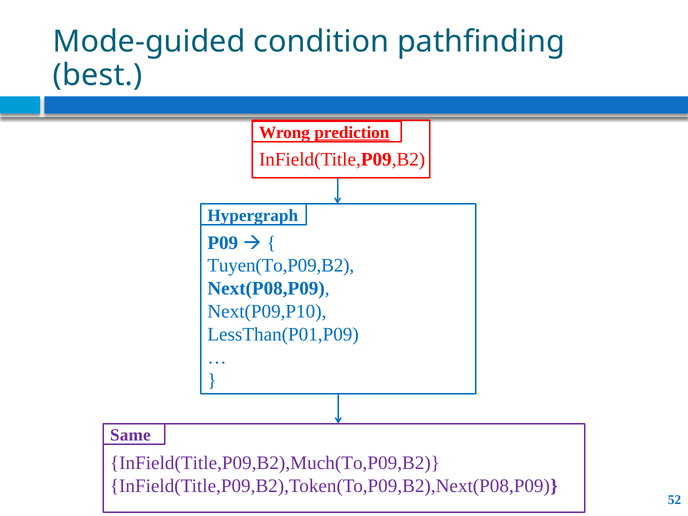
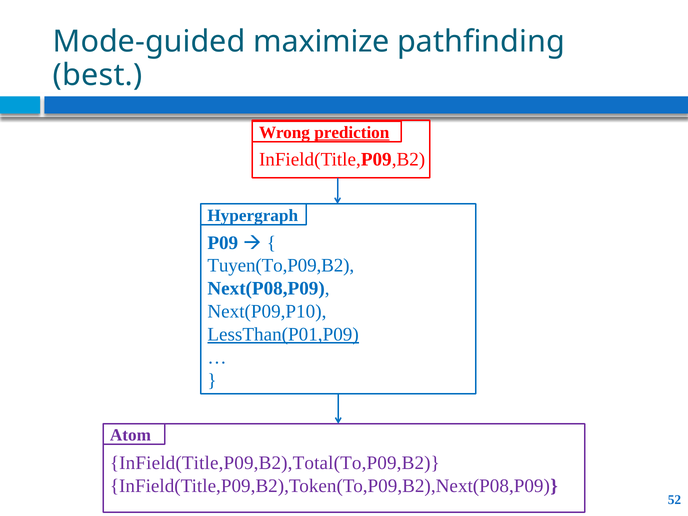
condition: condition -> maximize
LessThan(P01,P09 underline: none -> present
Same: Same -> Atom
InField(Title,P09,B2),Much(To,P09,B2: InField(Title,P09,B2),Much(To,P09,B2 -> InField(Title,P09,B2),Total(To,P09,B2
